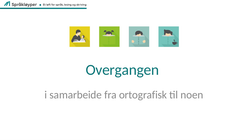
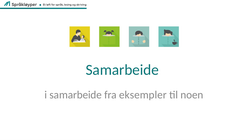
Overgangen at (122, 70): Overgangen -> Samarbeide
ortografisk: ortografisk -> eksempler
